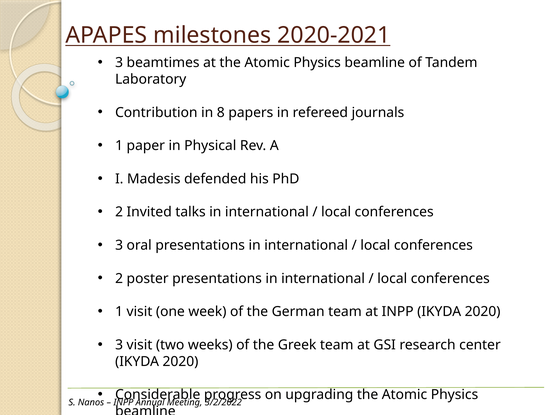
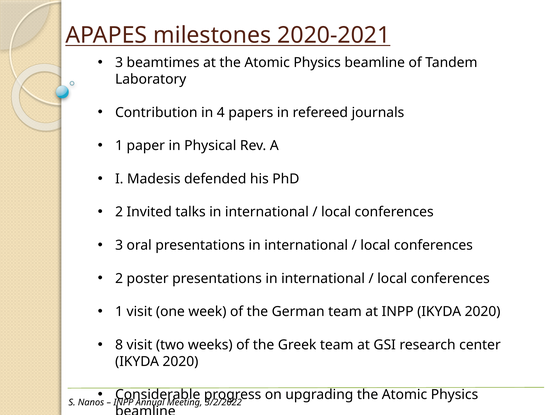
8: 8 -> 4
3 at (119, 345): 3 -> 8
